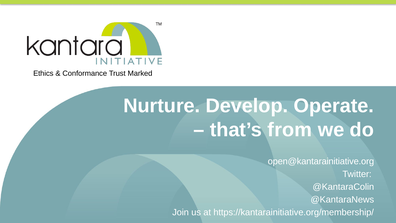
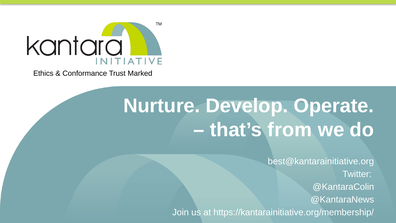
open@kantarainitiative.org: open@kantarainitiative.org -> best@kantarainitiative.org
